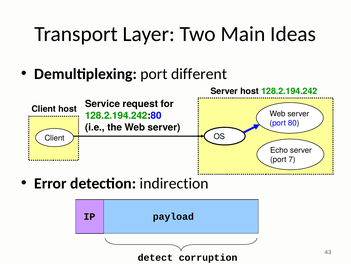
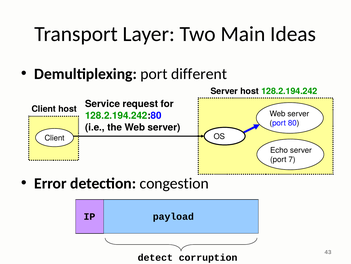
indirection: indirection -> congestion
